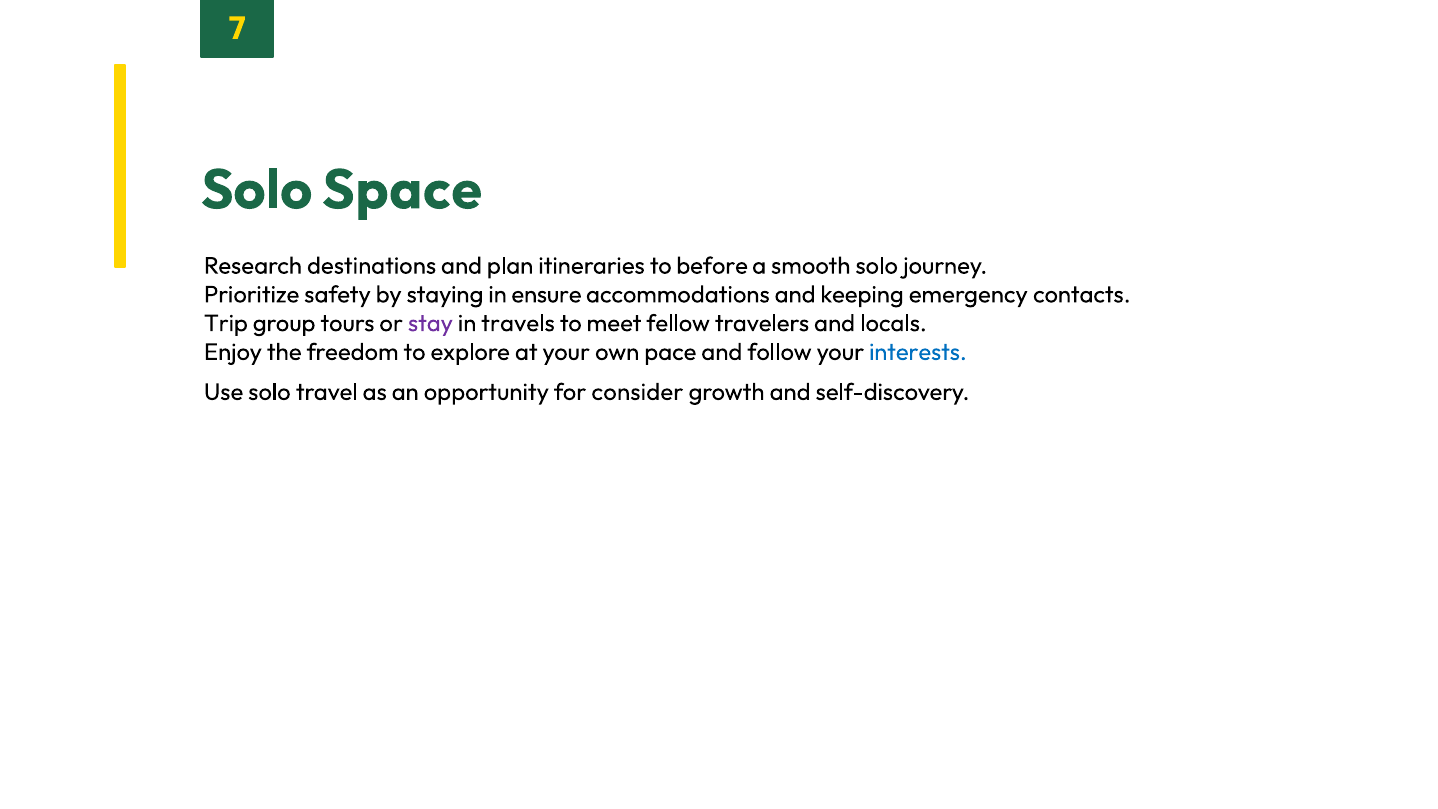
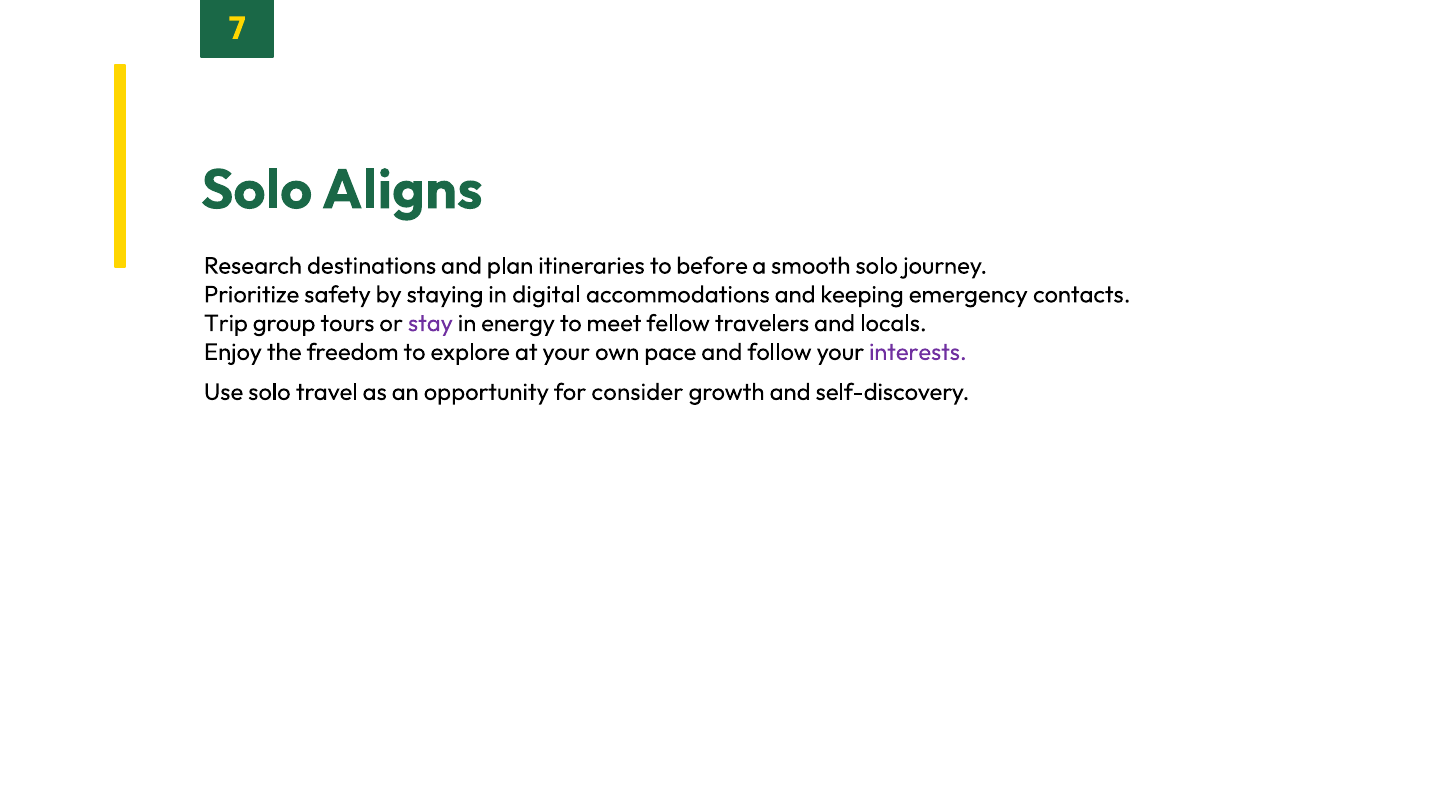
Space: Space -> Aligns
ensure: ensure -> digital
travels: travels -> energy
interests colour: blue -> purple
